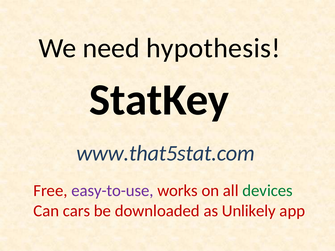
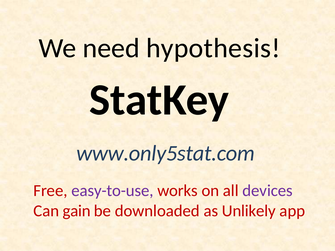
www.that5stat.com: www.that5stat.com -> www.only5stat.com
devices colour: green -> purple
cars: cars -> gain
